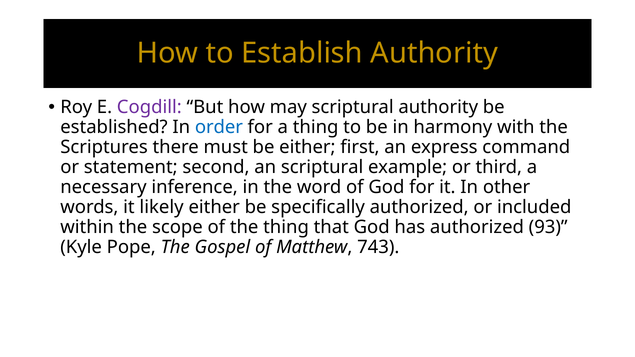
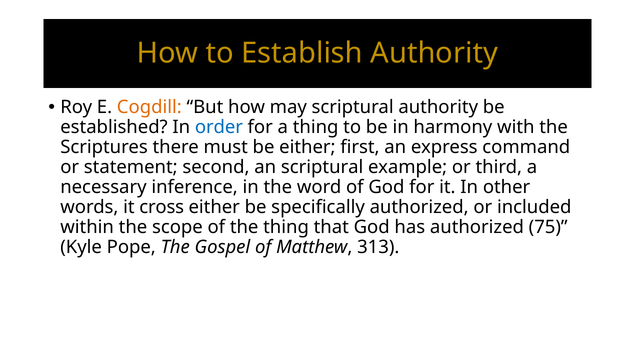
Cogdill colour: purple -> orange
likely: likely -> cross
93: 93 -> 75
743: 743 -> 313
